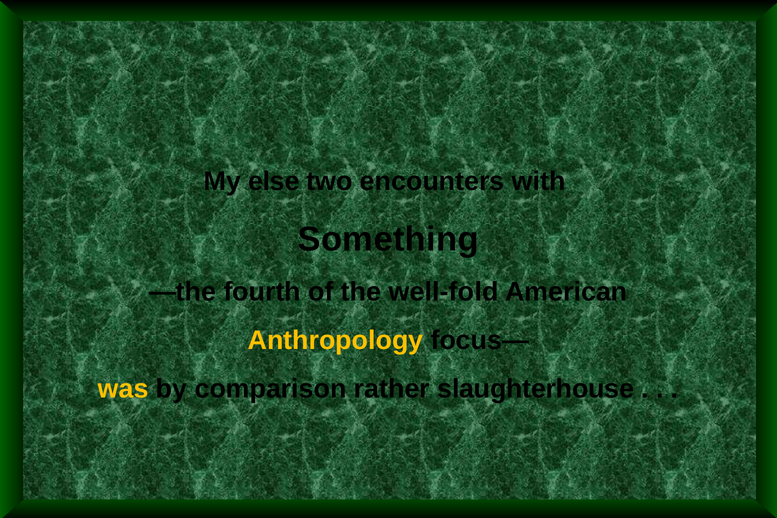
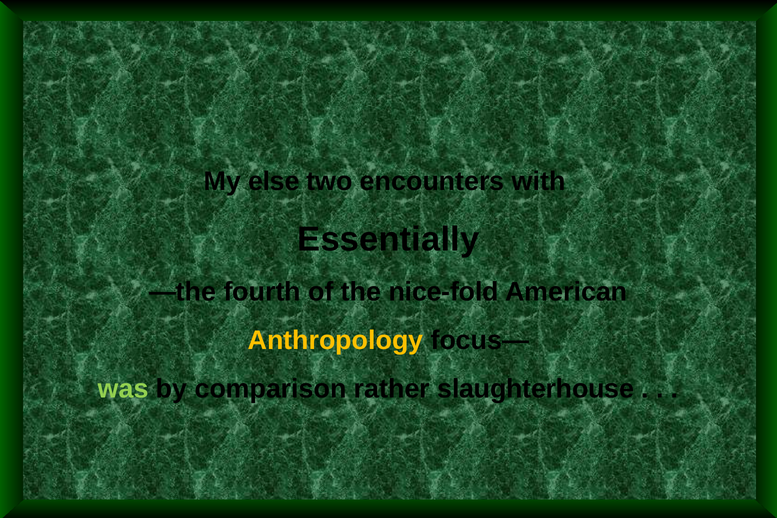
Something: Something -> Essentially
well-fold: well-fold -> nice-fold
was colour: yellow -> light green
